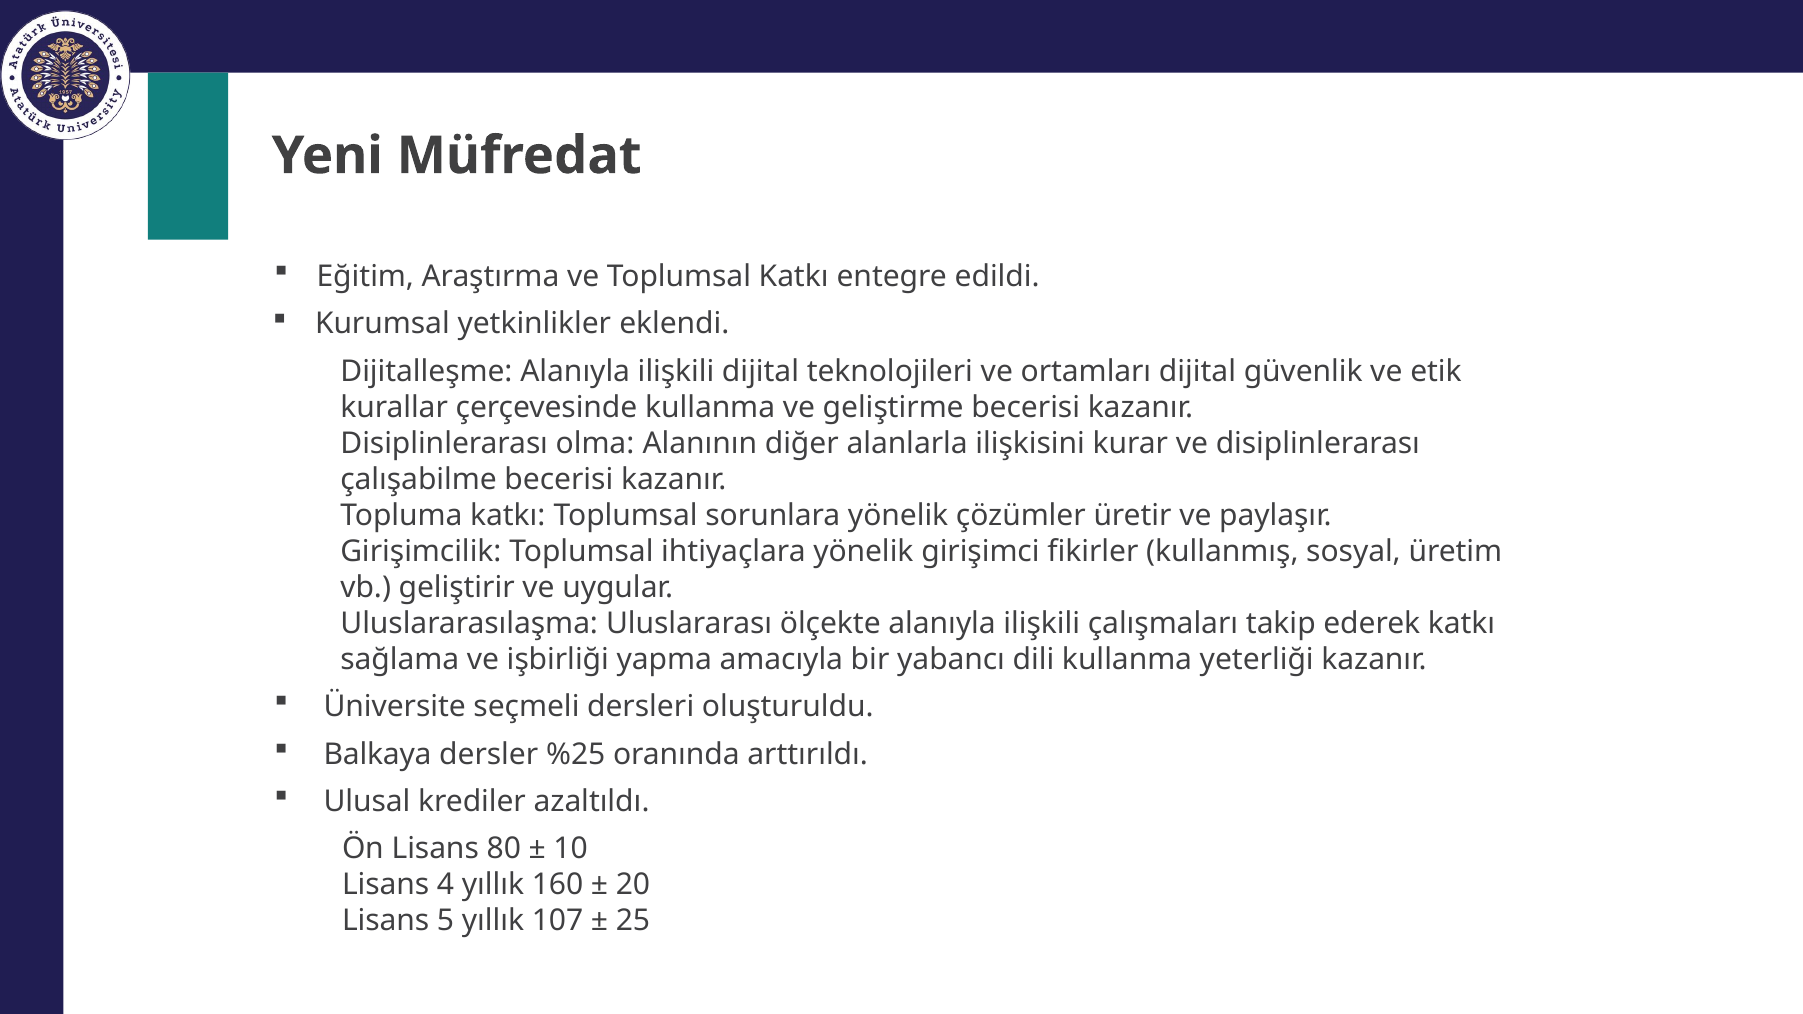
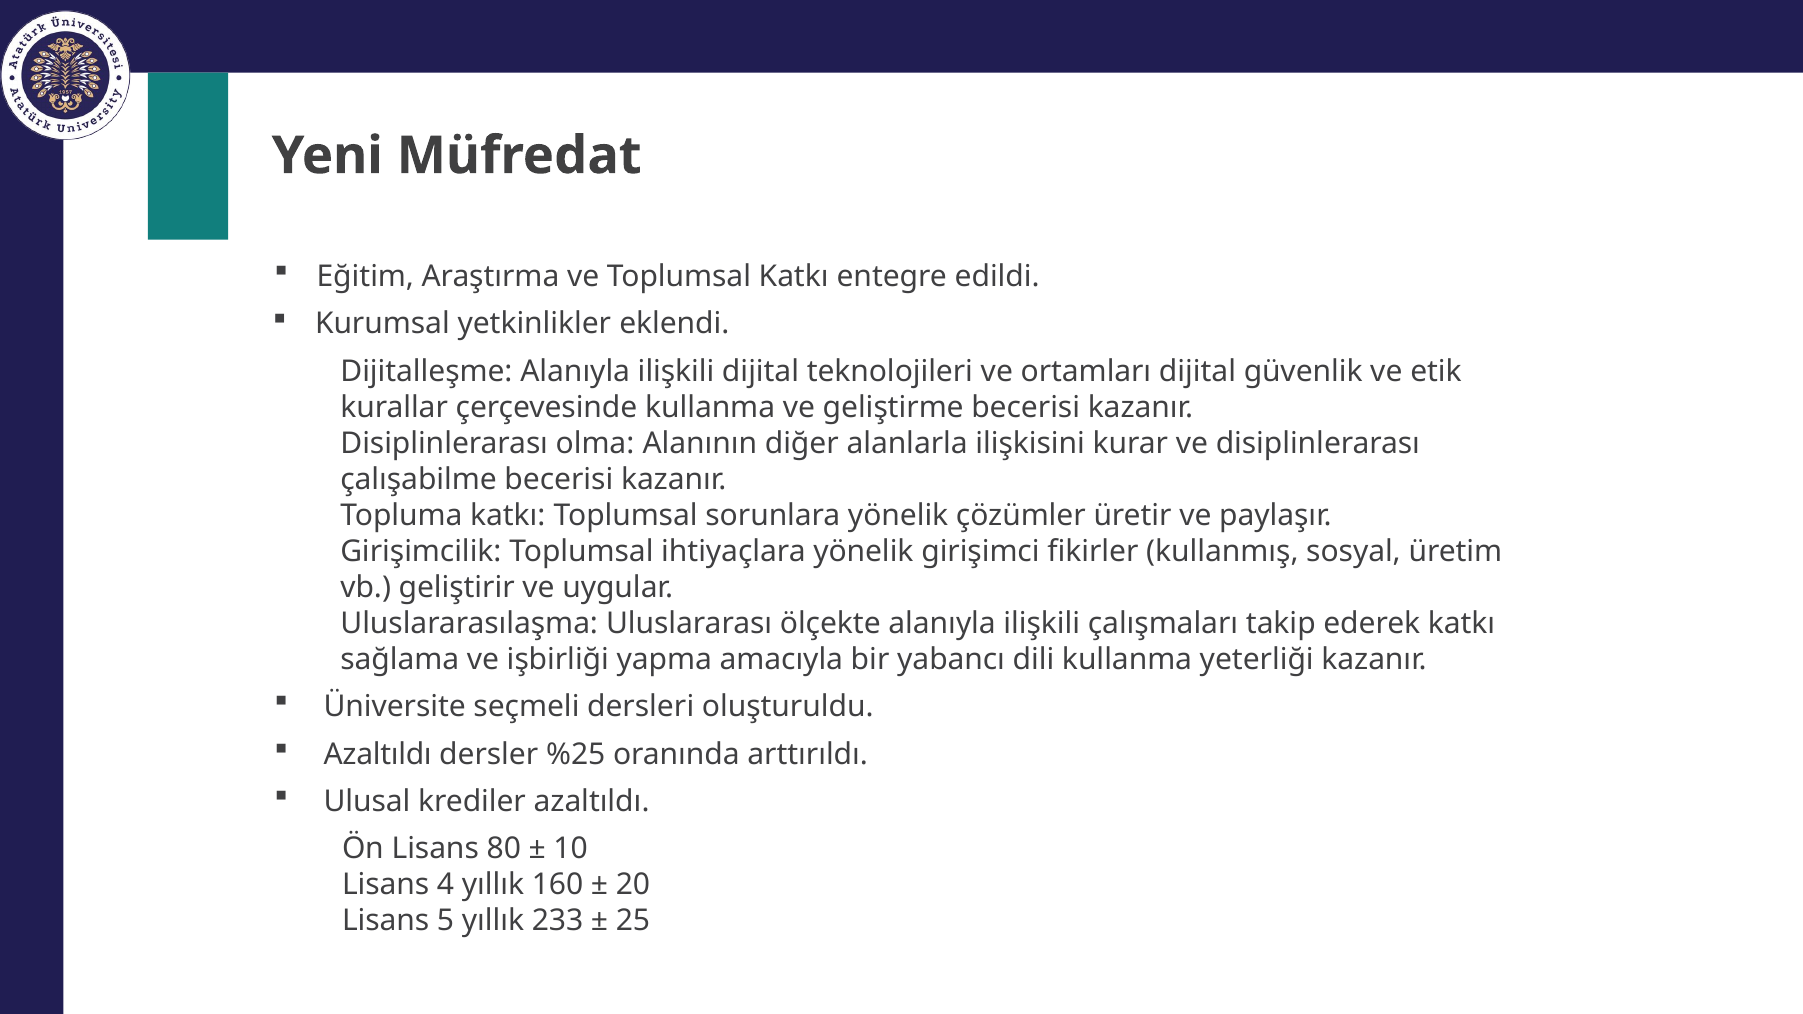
Balkaya at (378, 754): Balkaya -> Azaltıldı
107: 107 -> 233
